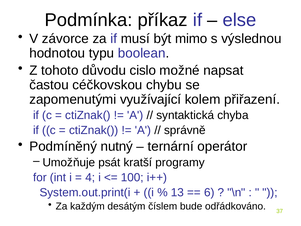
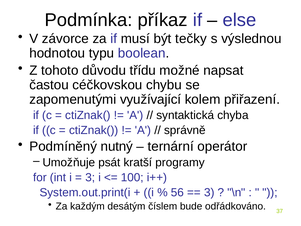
mimo: mimo -> tečky
cislo: cislo -> třídu
4 at (90, 177): 4 -> 3
13: 13 -> 56
6 at (209, 192): 6 -> 3
